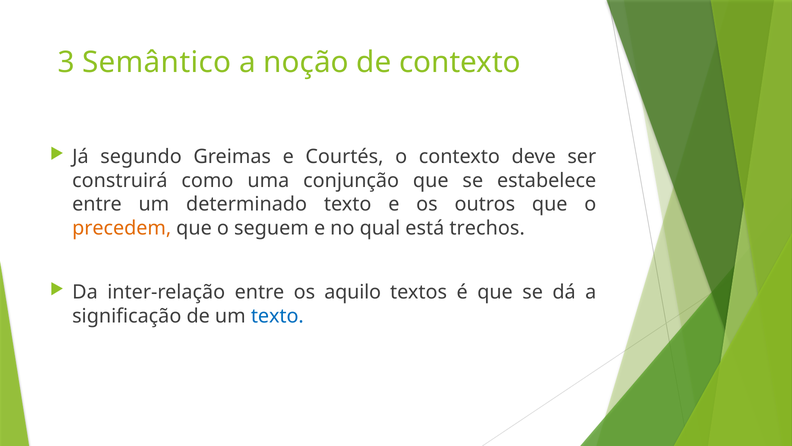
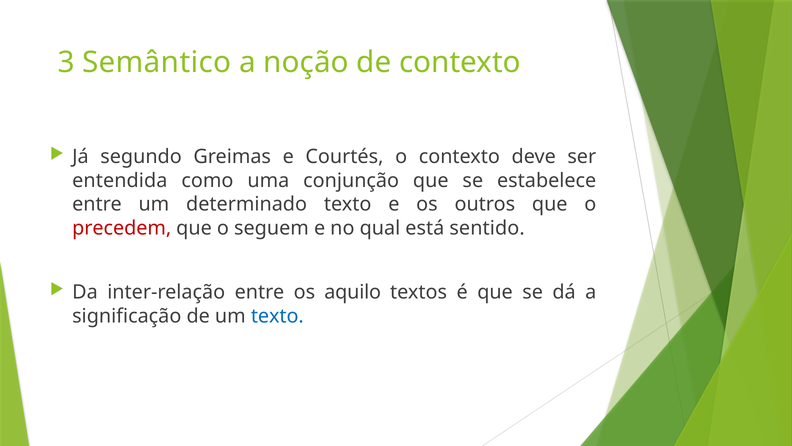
construirá: construirá -> entendida
precedem colour: orange -> red
trechos: trechos -> sentido
